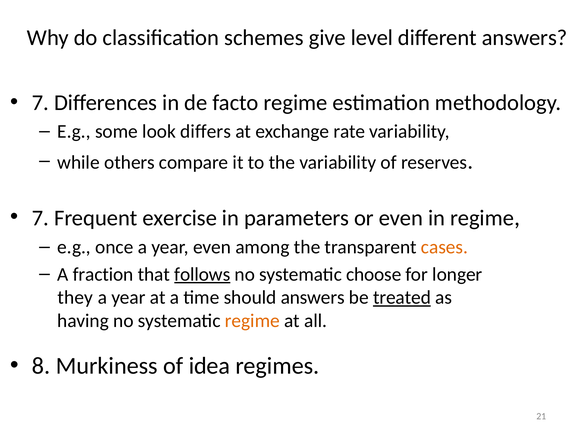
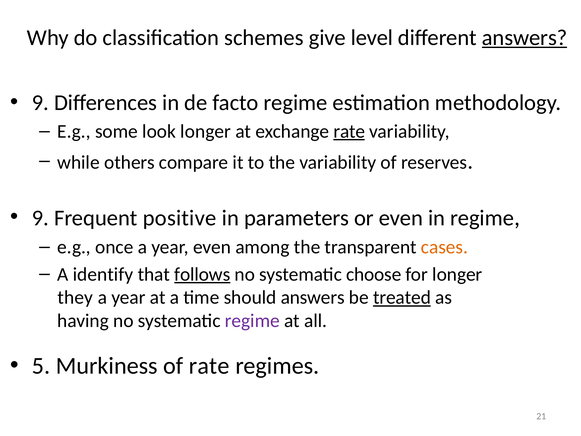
answers at (525, 38) underline: none -> present
7 at (40, 103): 7 -> 9
look differs: differs -> longer
rate at (349, 131) underline: none -> present
7 at (40, 218): 7 -> 9
exercise: exercise -> positive
fraction: fraction -> identify
regime at (252, 321) colour: orange -> purple
8: 8 -> 5
of idea: idea -> rate
